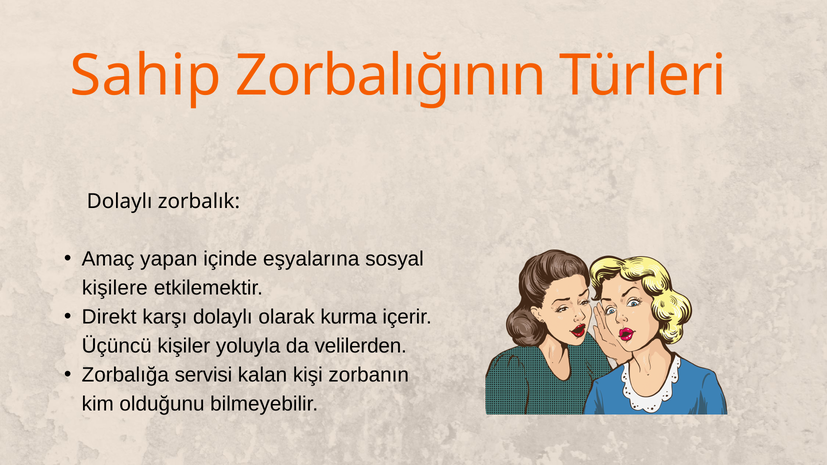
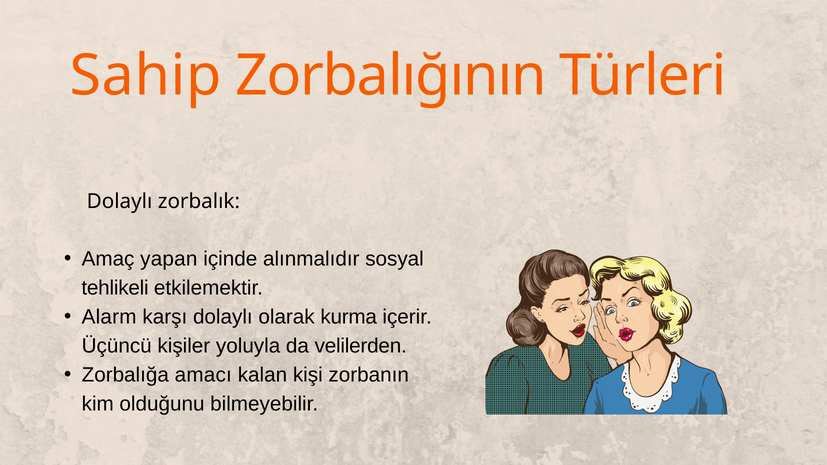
eşyalarına: eşyalarına -> alınmalıdır
kişilere: kişilere -> tehlikeli
Direkt: Direkt -> Alarm
servisi: servisi -> amacı
